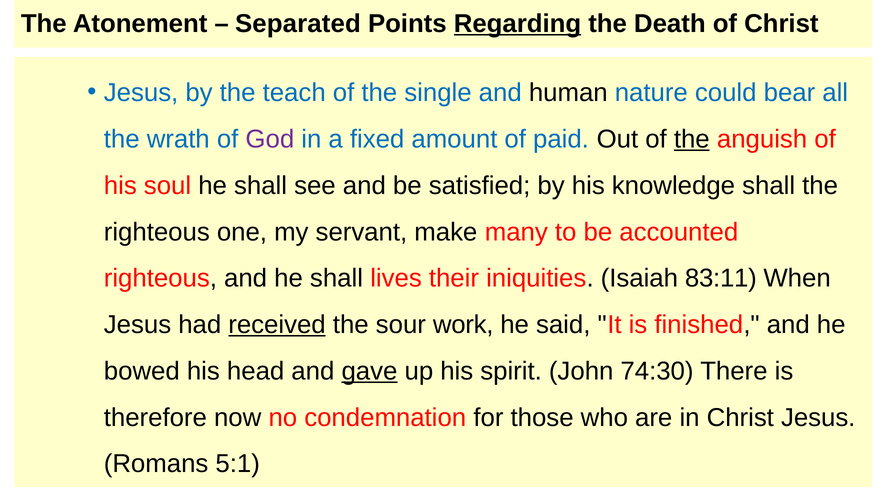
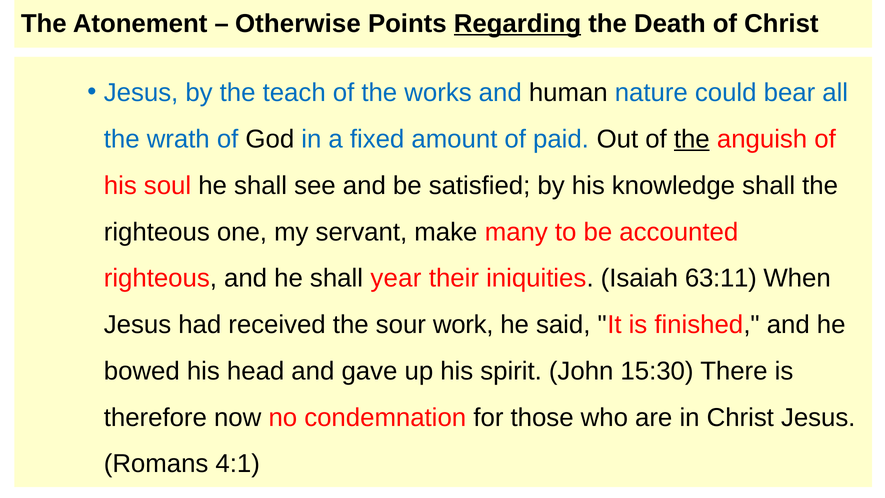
Separated: Separated -> Otherwise
single: single -> works
God colour: purple -> black
lives: lives -> year
83:11: 83:11 -> 63:11
received underline: present -> none
gave underline: present -> none
74:30: 74:30 -> 15:30
5:1: 5:1 -> 4:1
